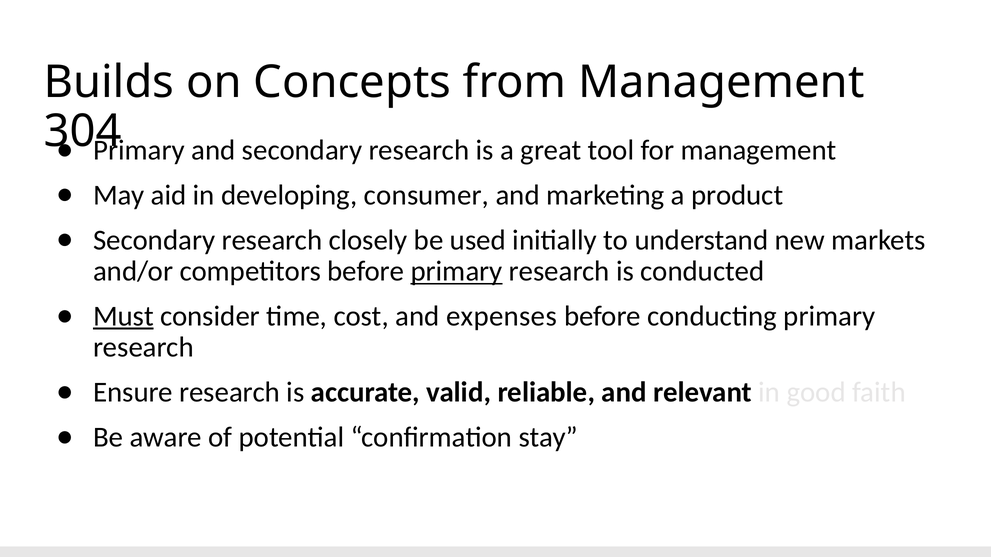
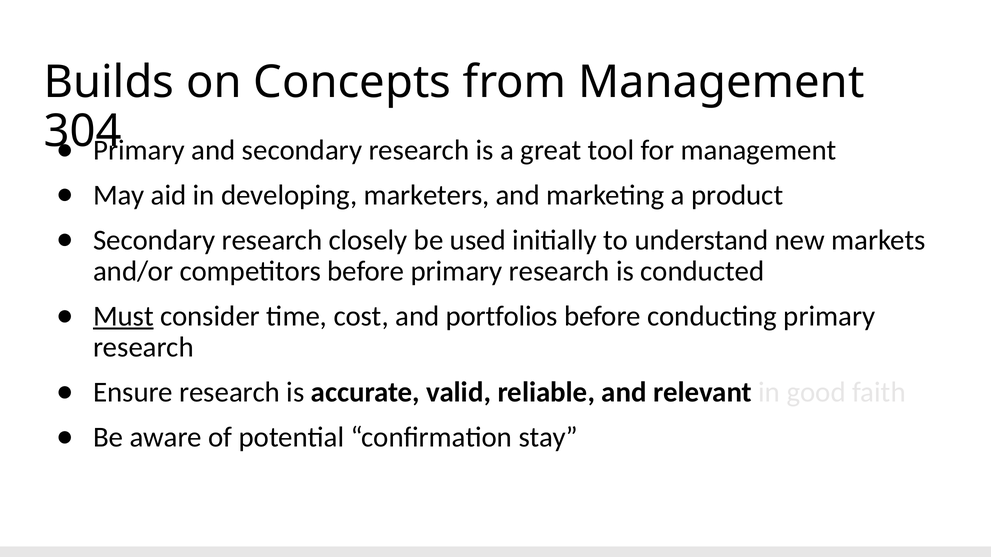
consumer: consumer -> marketers
primary at (457, 271) underline: present -> none
expenses: expenses -> portfolios
